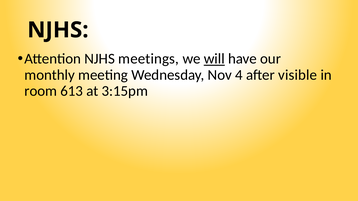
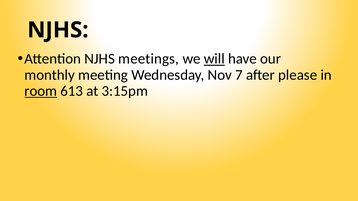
4: 4 -> 7
visible: visible -> please
room underline: none -> present
